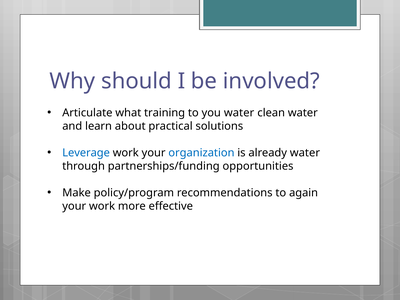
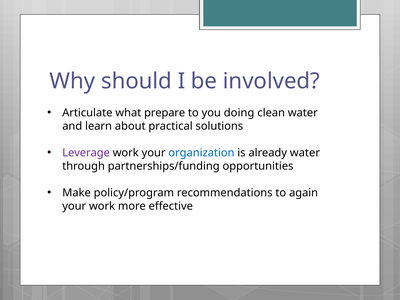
training: training -> prepare
you water: water -> doing
Leverage colour: blue -> purple
